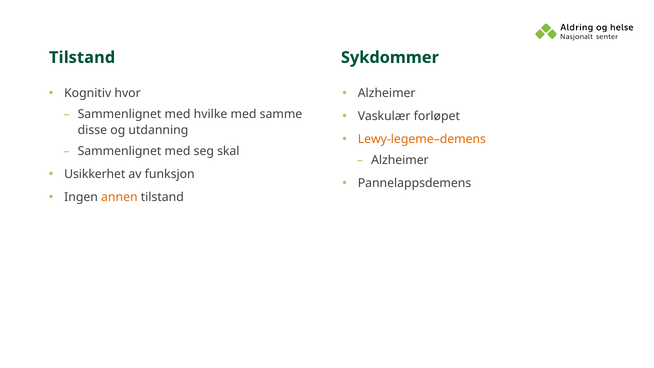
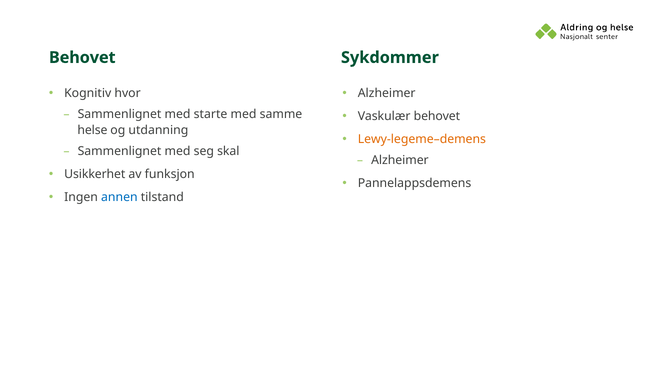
Tilstand at (82, 57): Tilstand -> Behovet
Vaskulær forløpet: forløpet -> behovet
hvilke: hvilke -> starte
disse: disse -> helse
annen colour: orange -> blue
